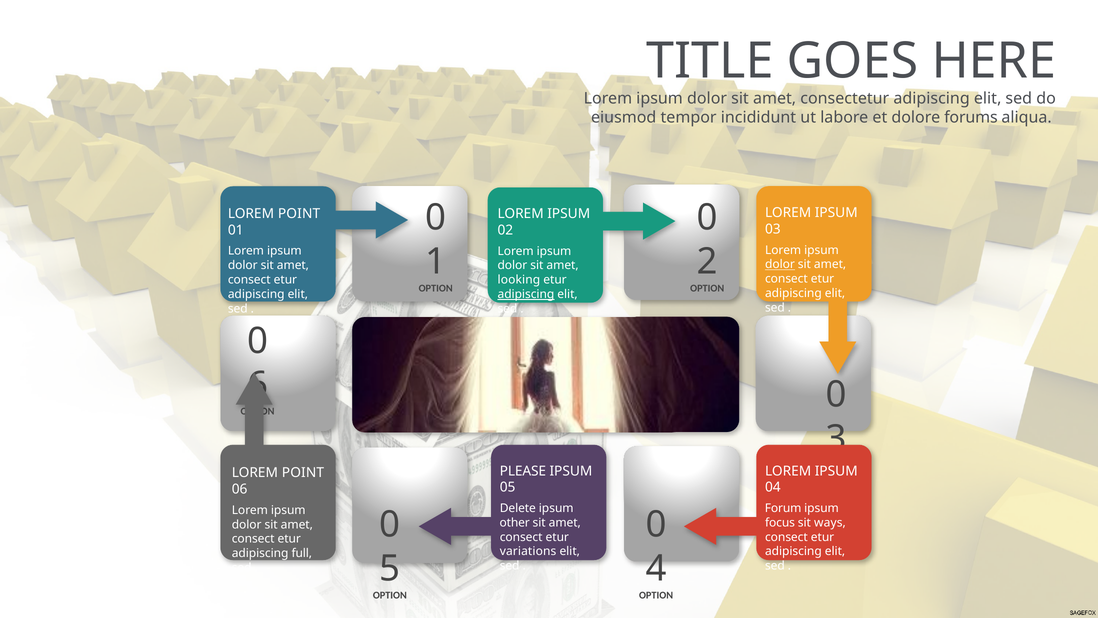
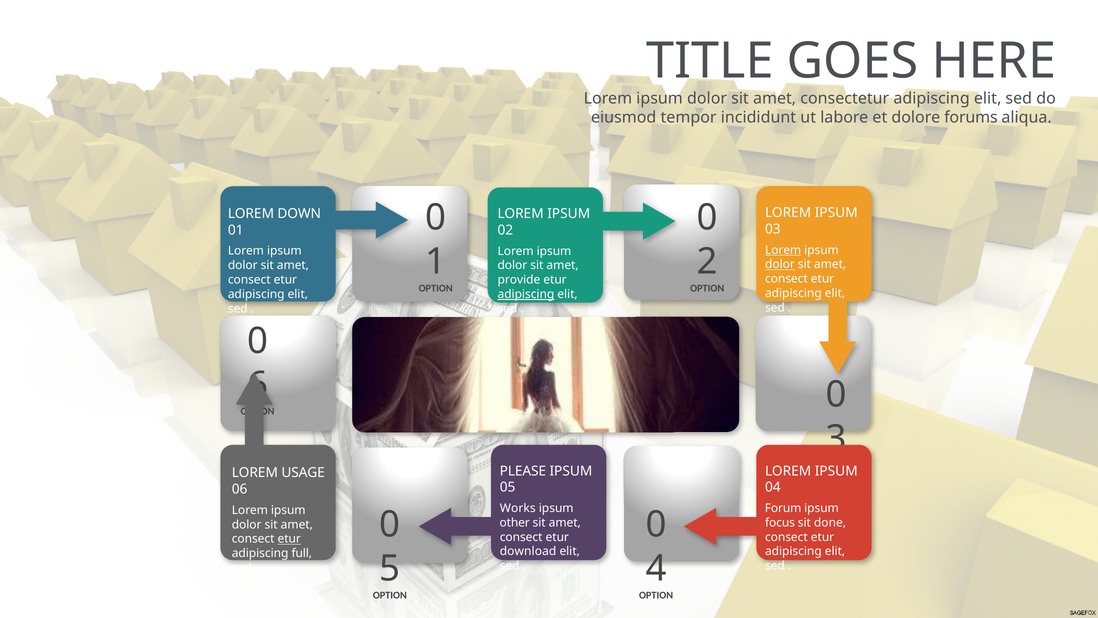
POINT at (299, 214): POINT -> DOWN
Lorem at (783, 250) underline: none -> present
looking: looking -> provide
POINT at (303, 473): POINT -> USAGE
Delete: Delete -> Works
ways: ways -> done
etur at (289, 539) underline: none -> present
variations: variations -> download
